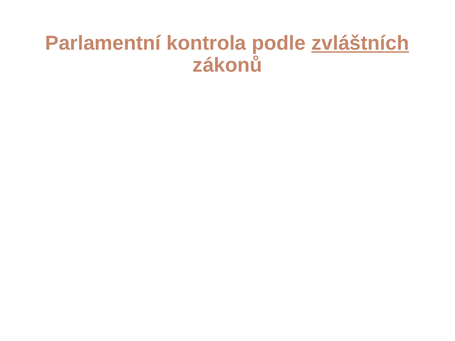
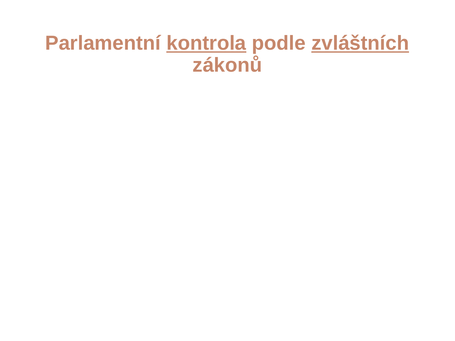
kontrola underline: none -> present
